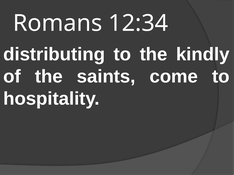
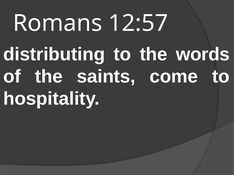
12:34: 12:34 -> 12:57
kindly: kindly -> words
